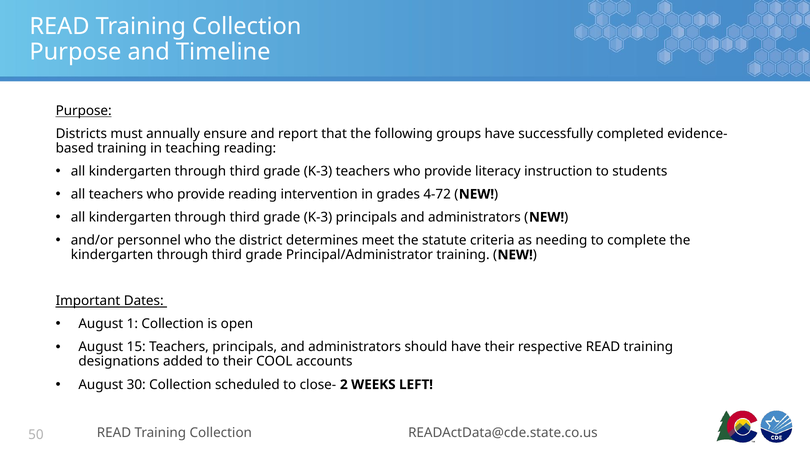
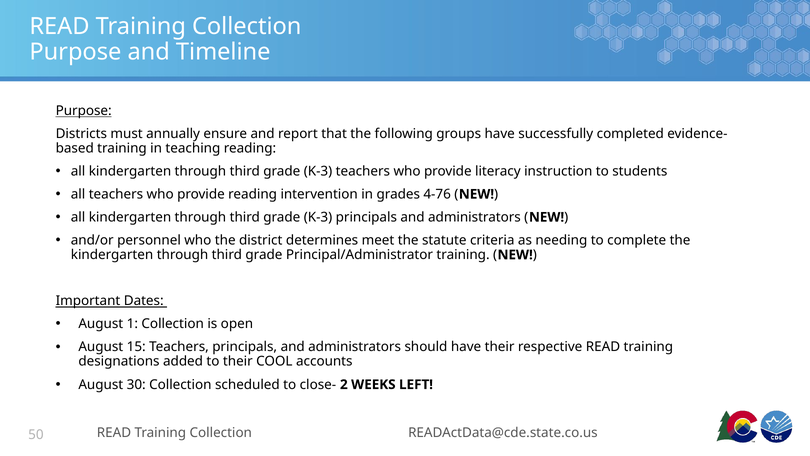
4-72: 4-72 -> 4-76
